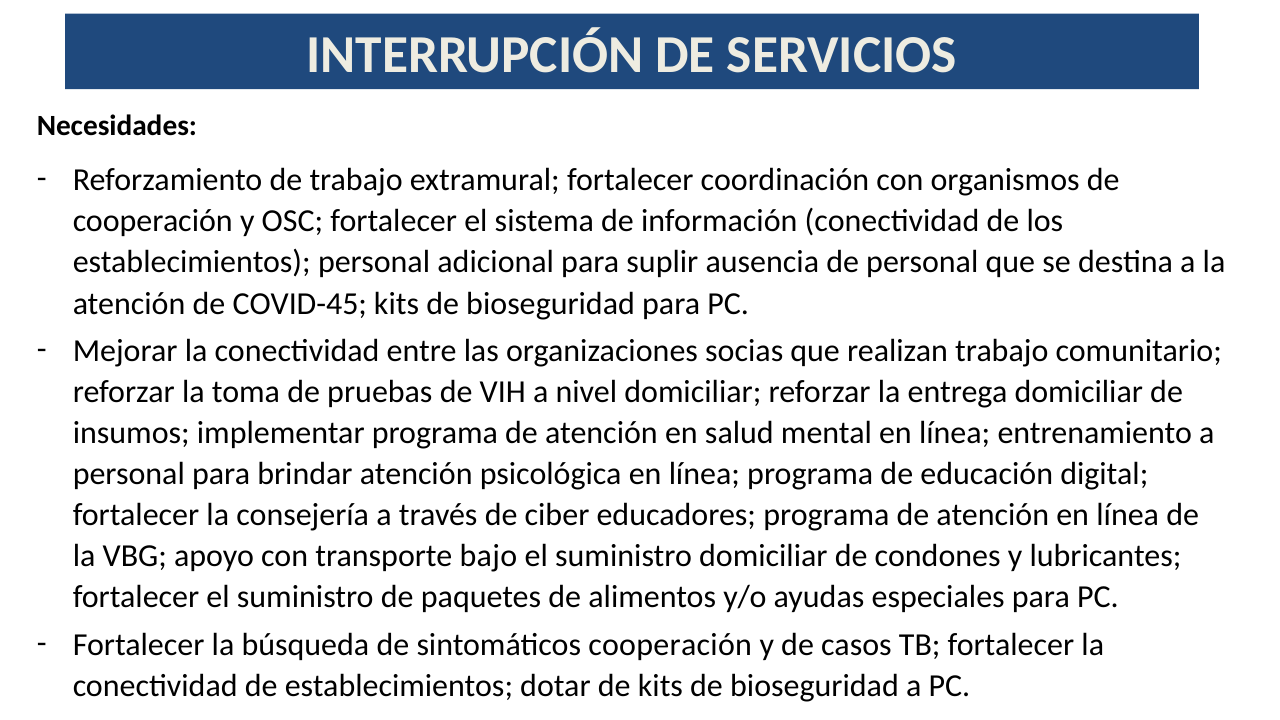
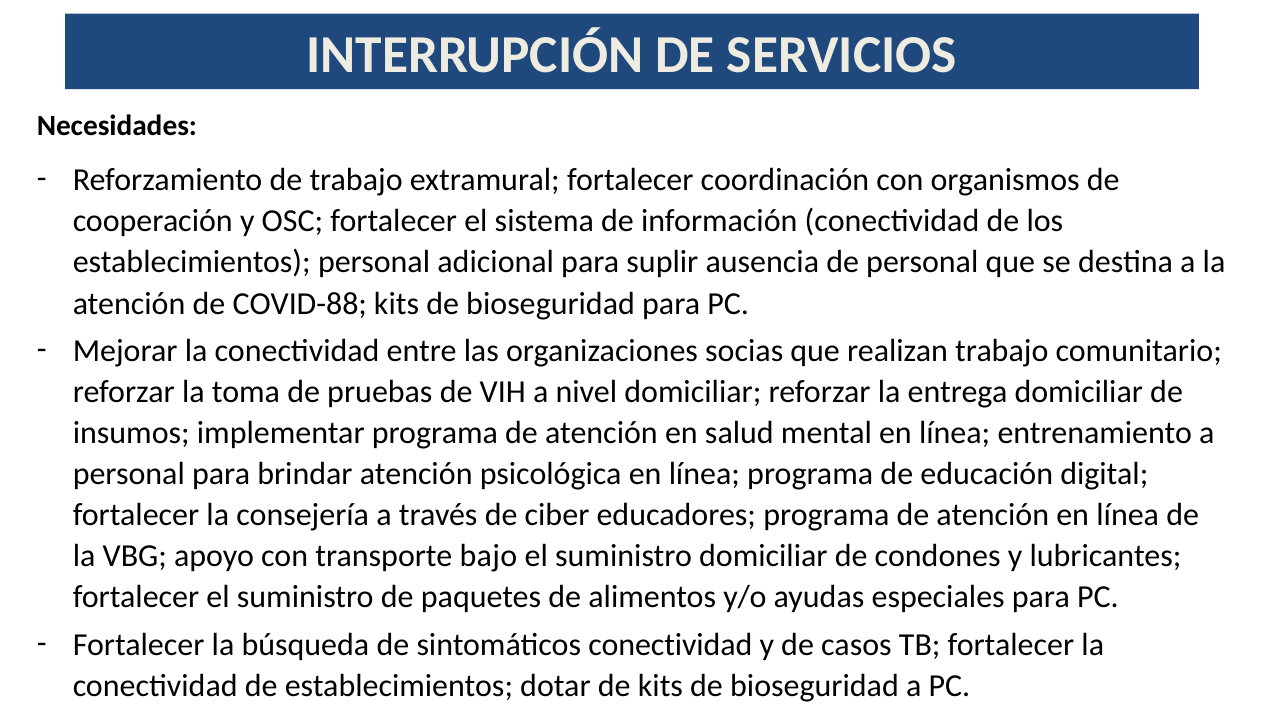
COVID-45: COVID-45 -> COVID-88
sintomáticos cooperación: cooperación -> conectividad
